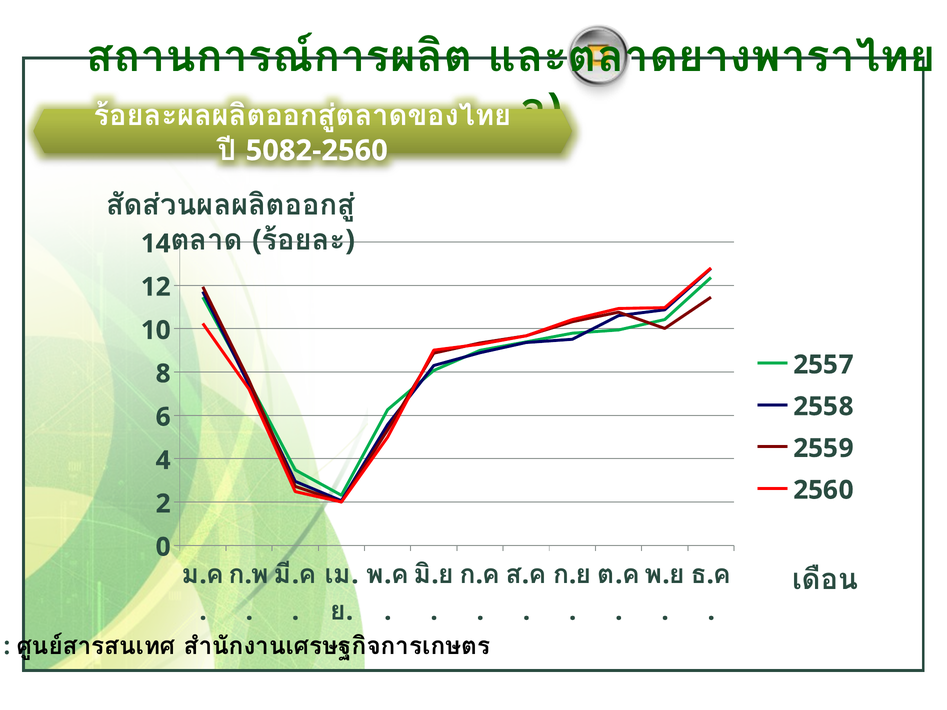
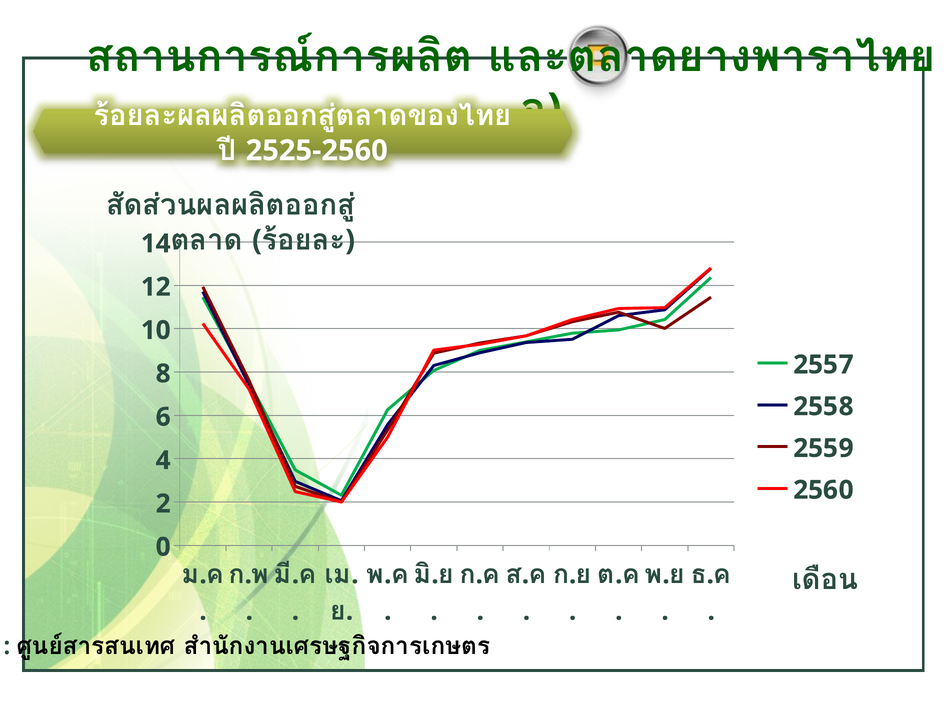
5082-2560: 5082-2560 -> 2525-2560
